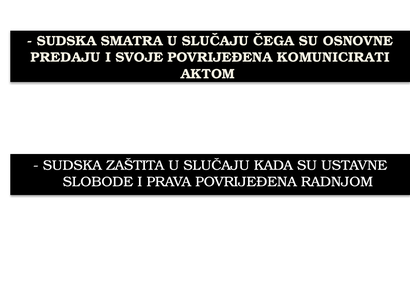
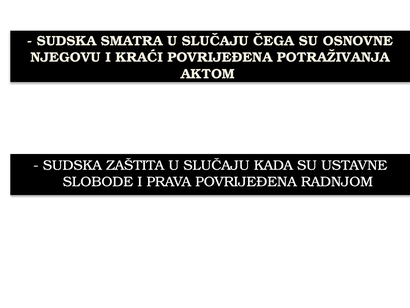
PREDAJU: PREDAJU -> NJEGOVU
SVOJE: SVOJE -> KRAĆI
KOMUNICIRATI: KOMUNICIRATI -> POTRAŽIVANJA
